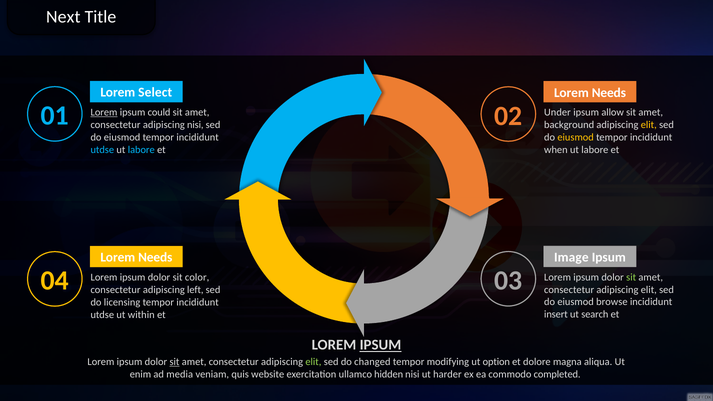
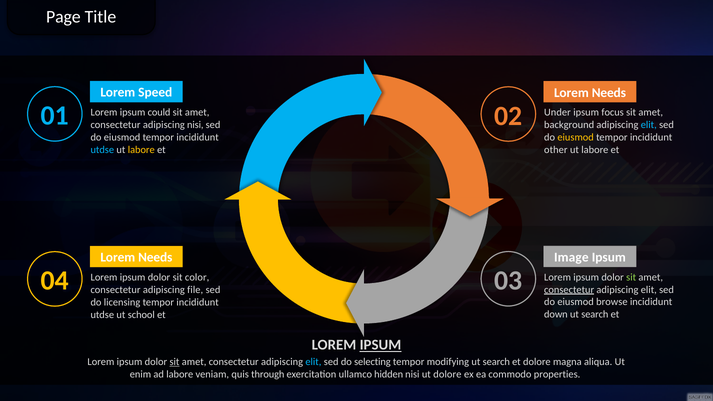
Next: Next -> Page
Select: Select -> Speed
Lorem at (104, 112) underline: present -> none
allow: allow -> focus
elit at (649, 125) colour: yellow -> light blue
labore at (141, 150) colour: light blue -> yellow
when: when -> other
consectetur at (569, 290) underline: none -> present
left: left -> file
insert: insert -> down
within: within -> school
elit at (313, 362) colour: light green -> light blue
changed: changed -> selecting
option at (496, 362): option -> search
ad media: media -> labore
website: website -> through
ut harder: harder -> dolore
completed: completed -> properties
